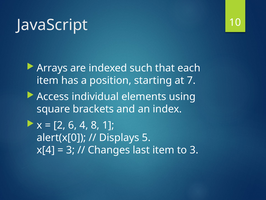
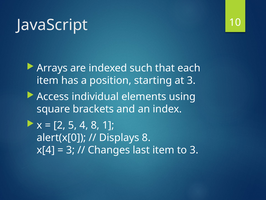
at 7: 7 -> 3
6: 6 -> 5
Displays 5: 5 -> 8
